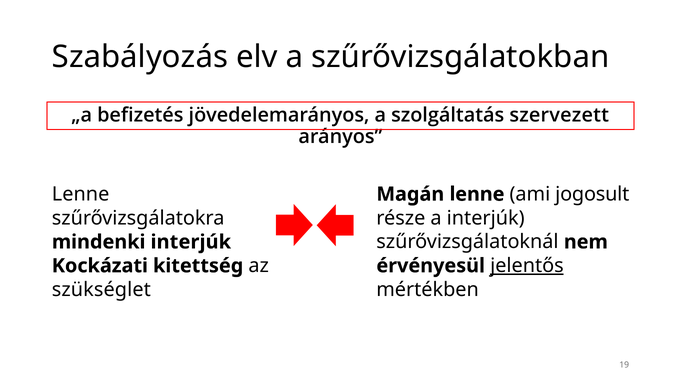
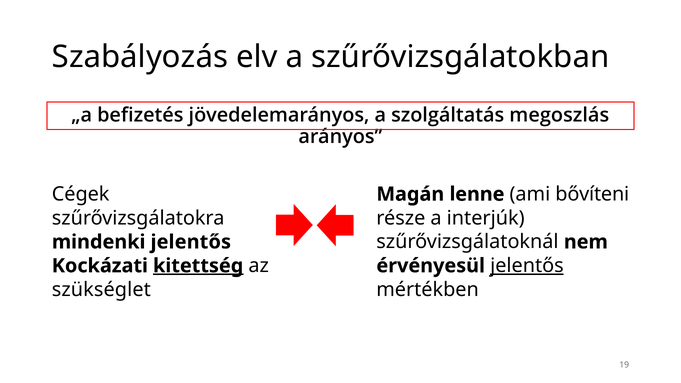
szervezett: szervezett -> megoszlás
Lenne at (81, 194): Lenne -> Cégek
jogosult: jogosult -> bővíteni
mindenki interjúk: interjúk -> jelentős
kitettség underline: none -> present
